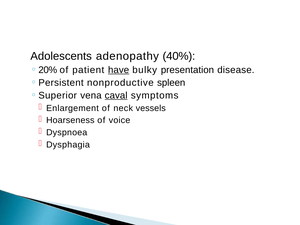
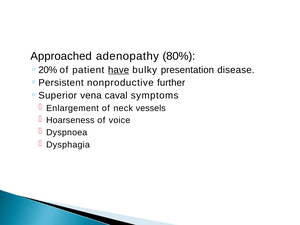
Adolescents: Adolescents -> Approached
40%: 40% -> 80%
spleen: spleen -> further
caval underline: present -> none
